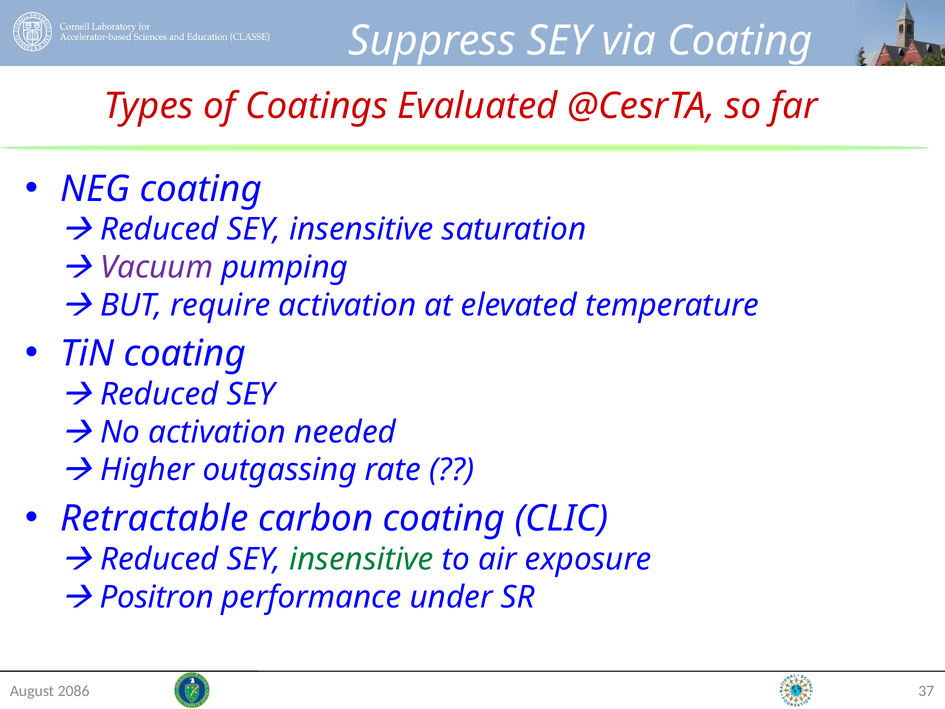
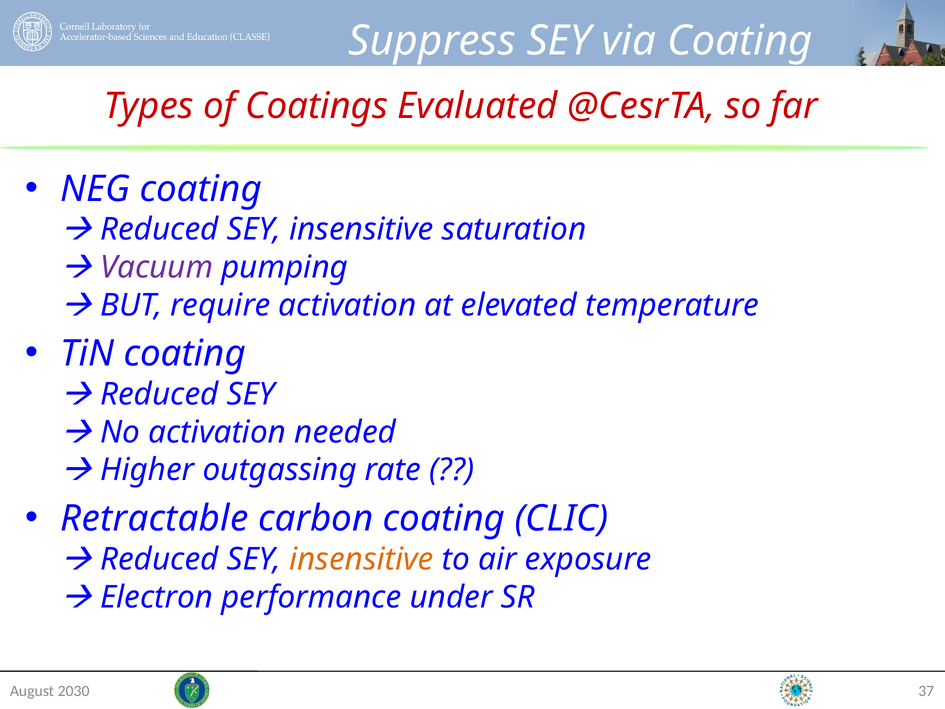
insensitive at (361, 559) colour: green -> orange
Positron: Positron -> Electron
2086: 2086 -> 2030
